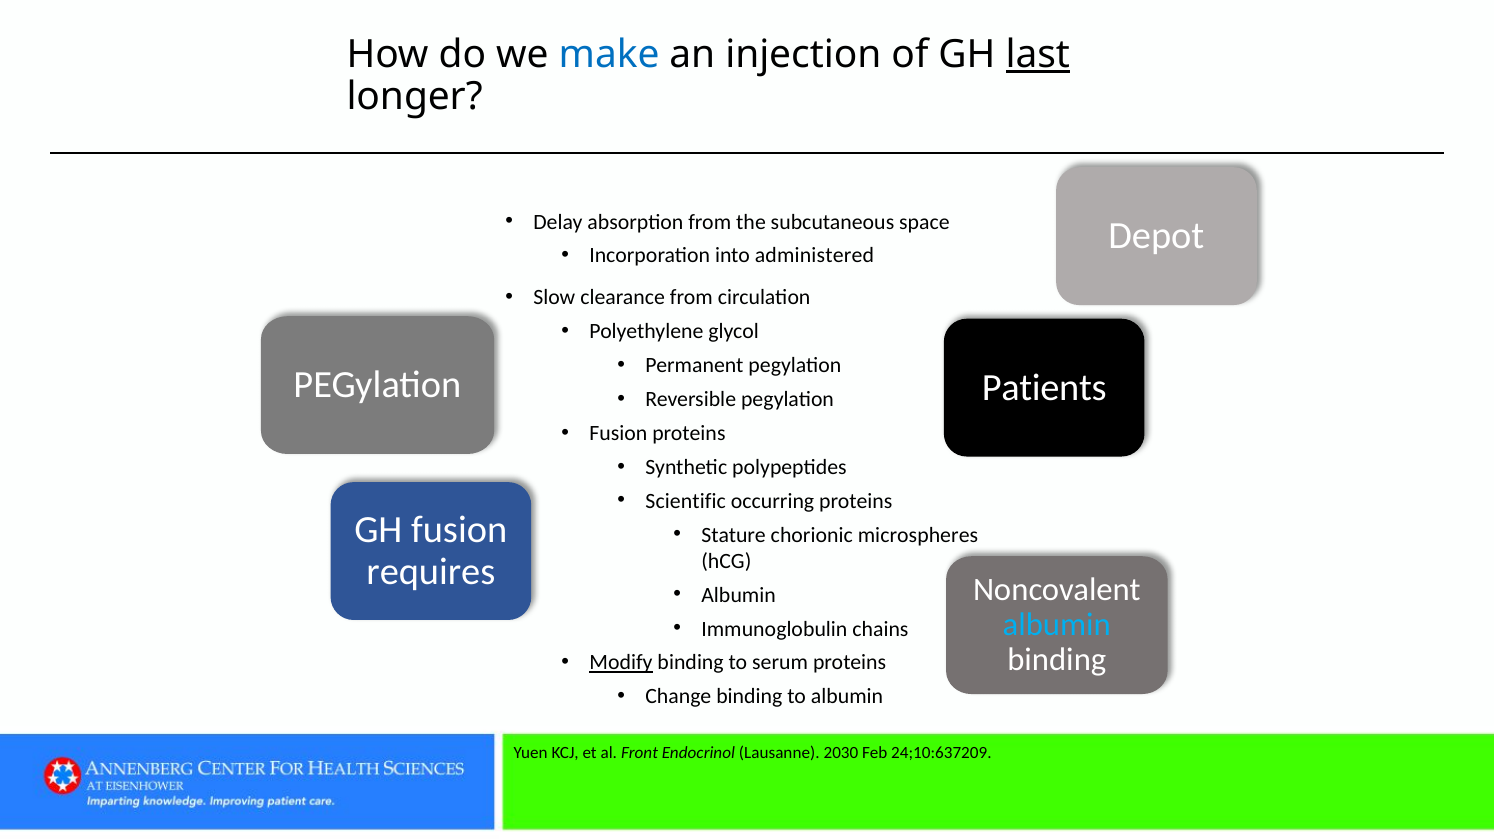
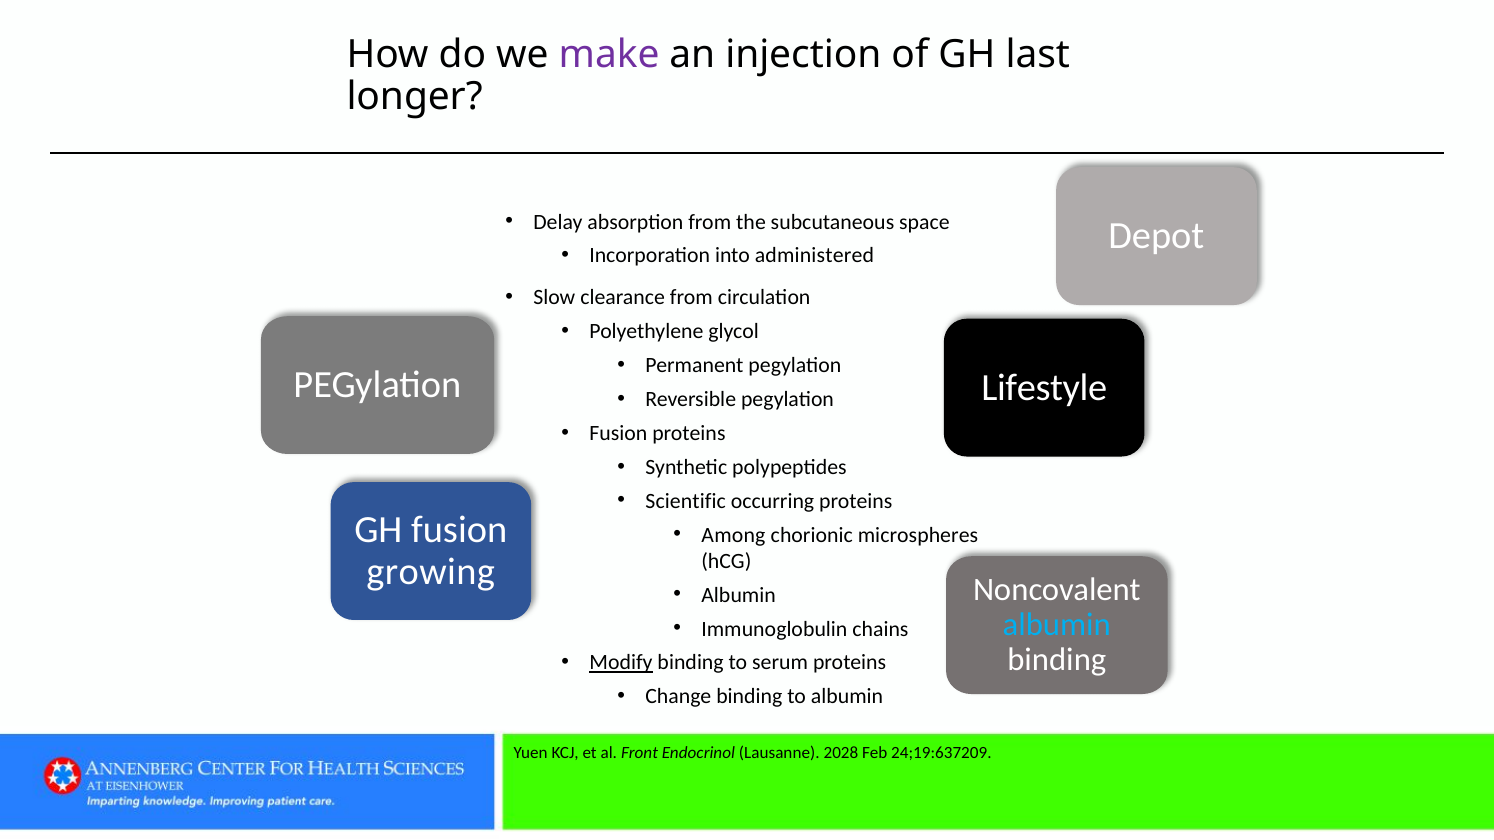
make colour: blue -> purple
last underline: present -> none
Patients: Patients -> Lifestyle
Stature: Stature -> Among
requires: requires -> growing
2030: 2030 -> 2028
24;10:637209: 24;10:637209 -> 24;19:637209
